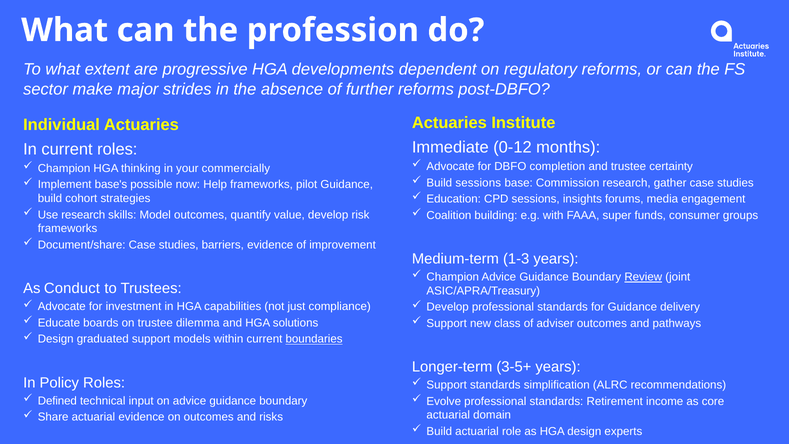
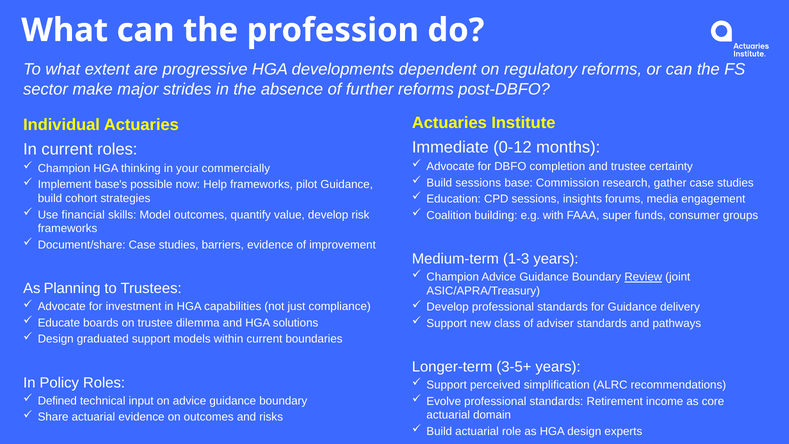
Use research: research -> financial
Conduct: Conduct -> Planning
adviser outcomes: outcomes -> standards
boundaries underline: present -> none
Support standards: standards -> perceived
